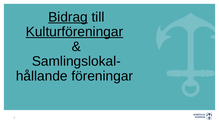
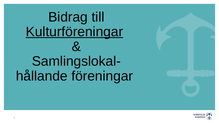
Bidrag underline: present -> none
